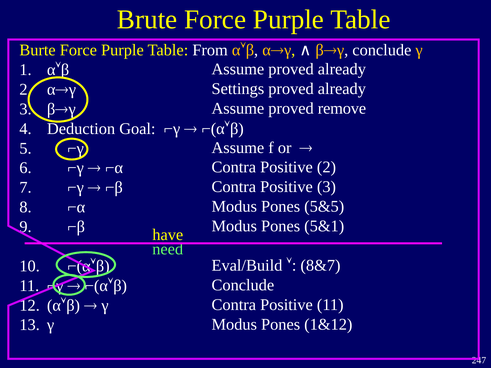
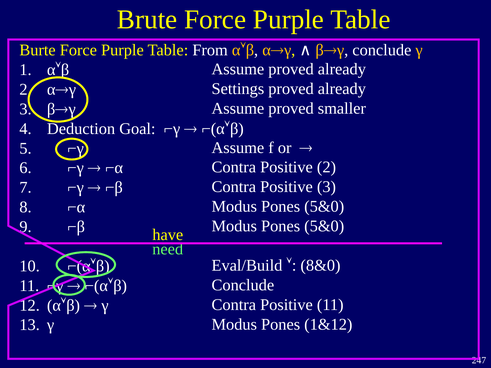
remove: remove -> smaller
5&5 at (324, 207): 5&5 -> 5&0
5&1 at (324, 226): 5&1 -> 5&0
8&7: 8&7 -> 8&0
